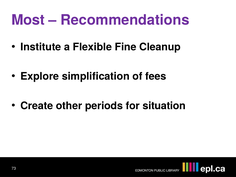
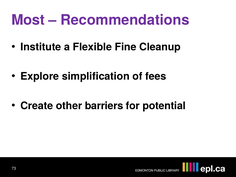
periods: periods -> barriers
situation: situation -> potential
